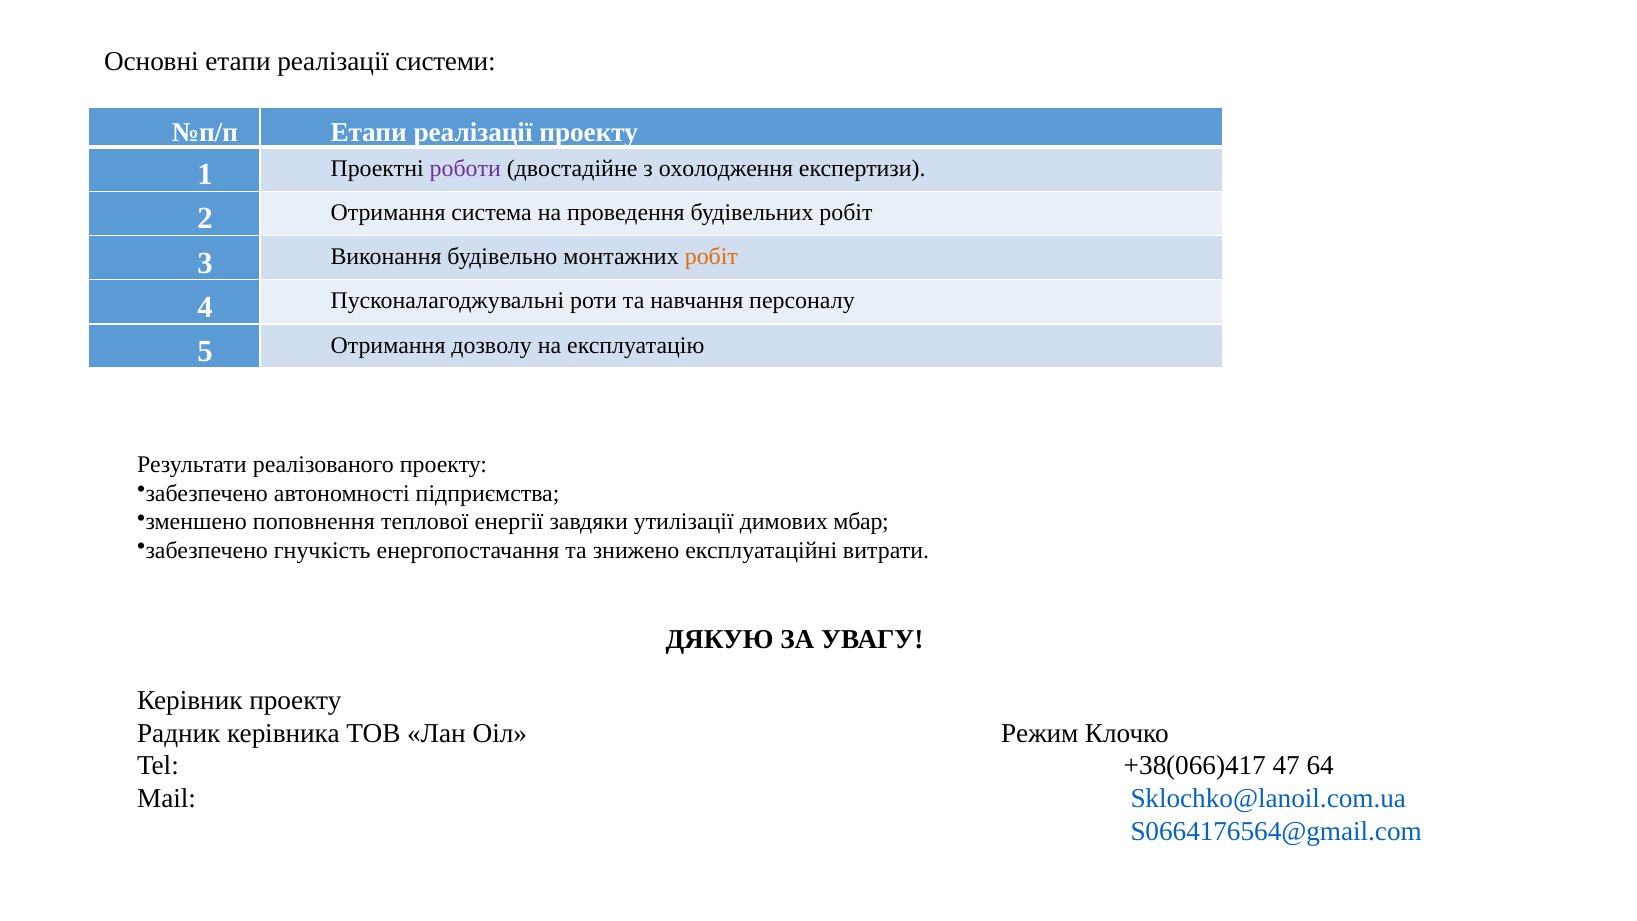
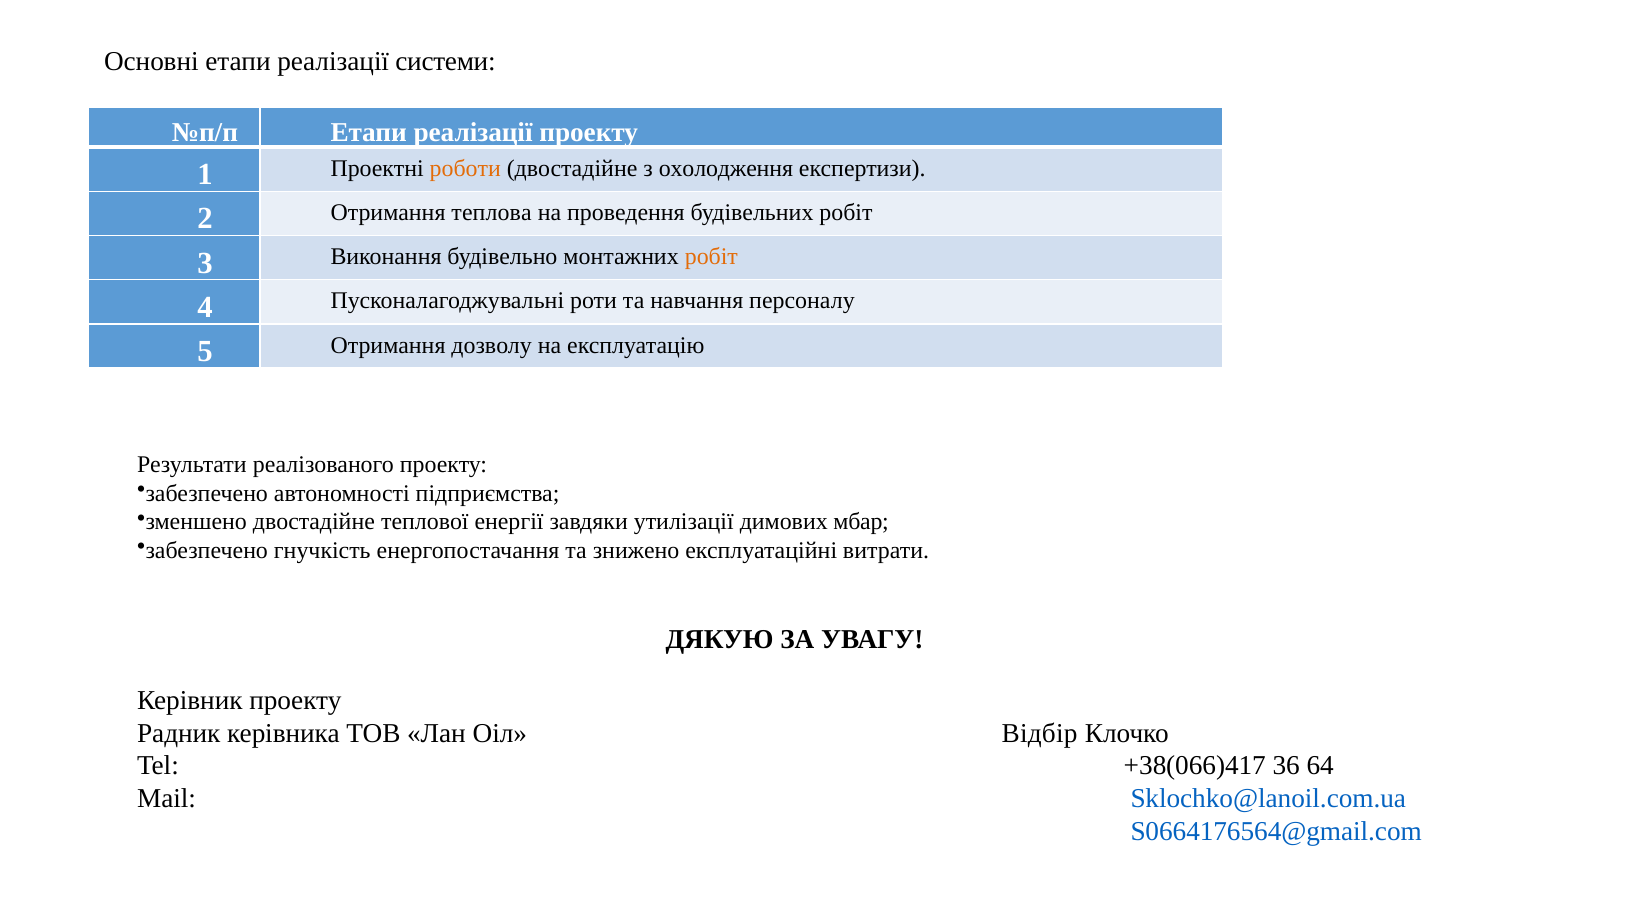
роботи colour: purple -> orange
система: система -> теплова
зменшено поповнення: поповнення -> двостадійне
Режим: Режим -> Відбір
47: 47 -> 36
